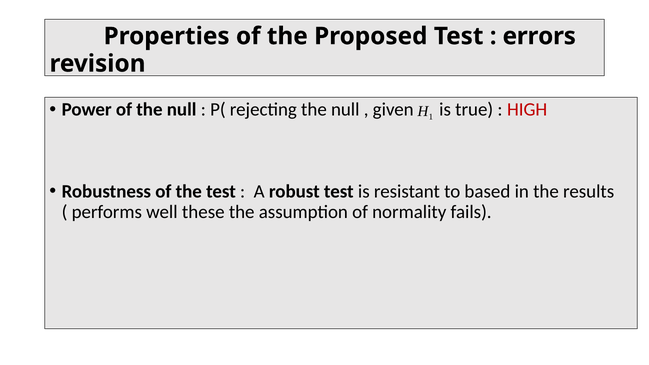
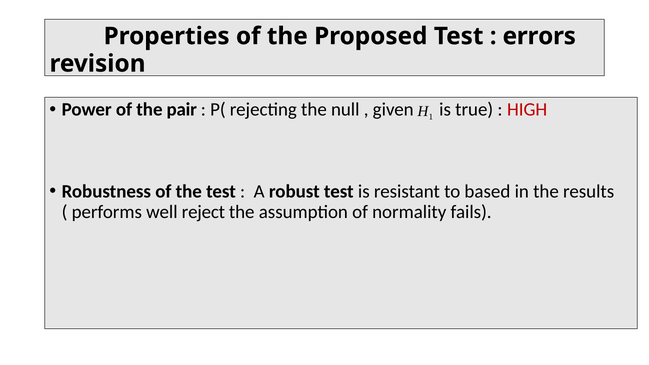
of the null: null -> pair
these: these -> reject
